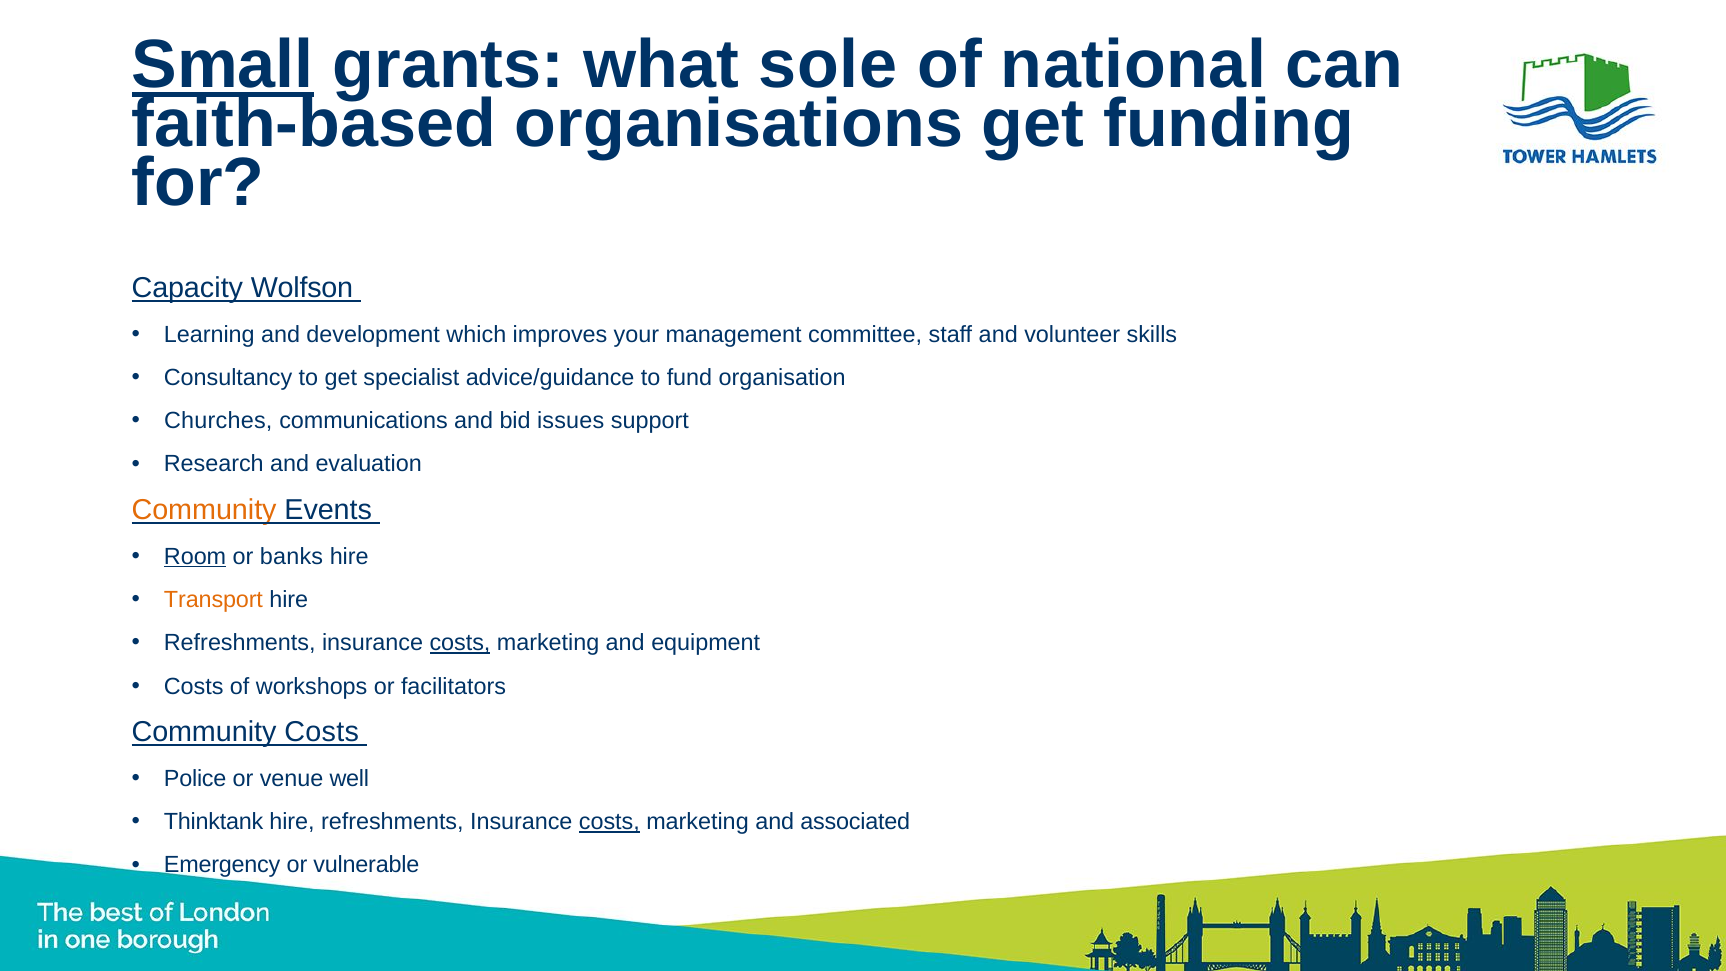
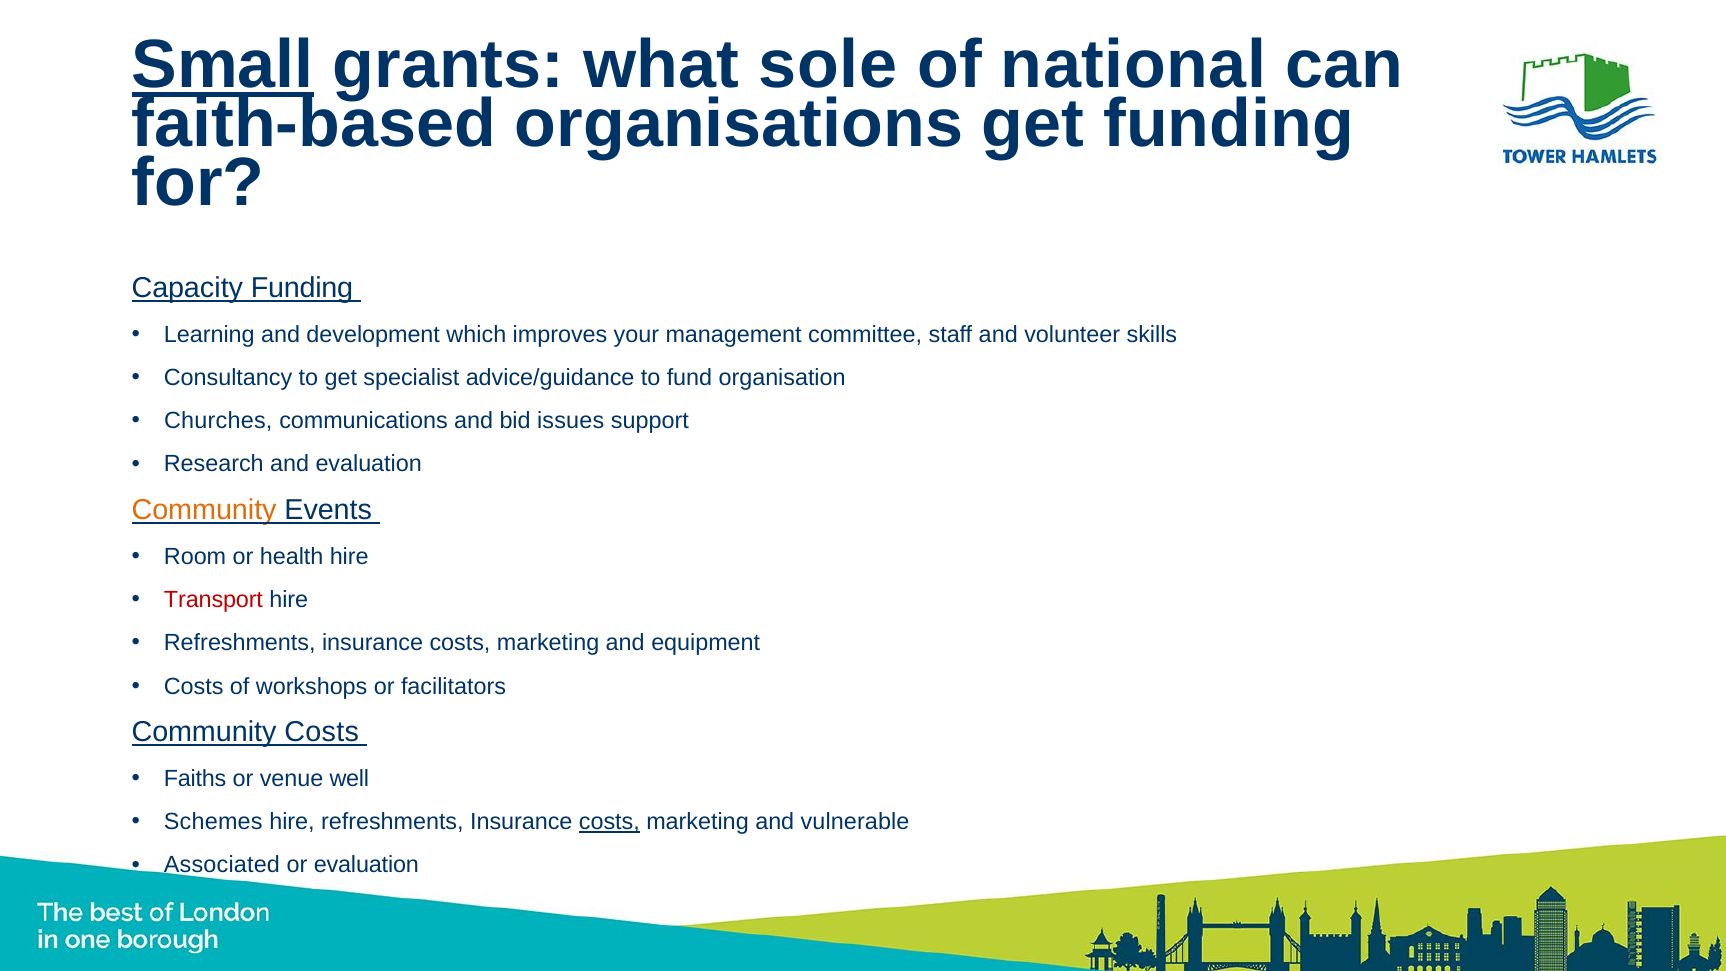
Capacity Wolfson: Wolfson -> Funding
Room underline: present -> none
banks: banks -> health
Transport colour: orange -> red
costs at (460, 643) underline: present -> none
Police: Police -> Faiths
Thinktank: Thinktank -> Schemes
associated: associated -> vulnerable
Emergency: Emergency -> Associated
or vulnerable: vulnerable -> evaluation
